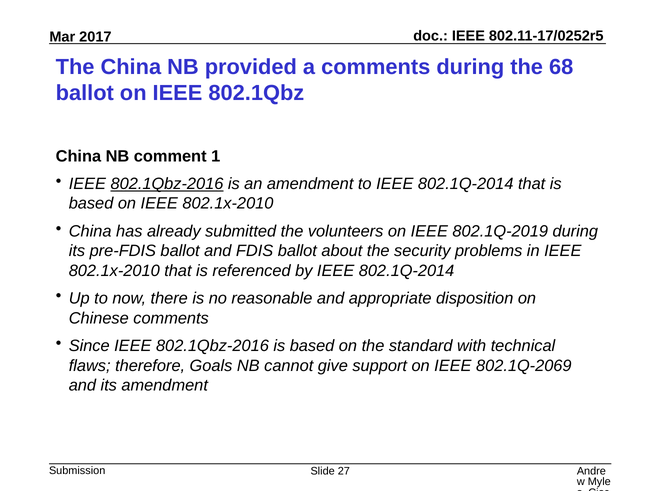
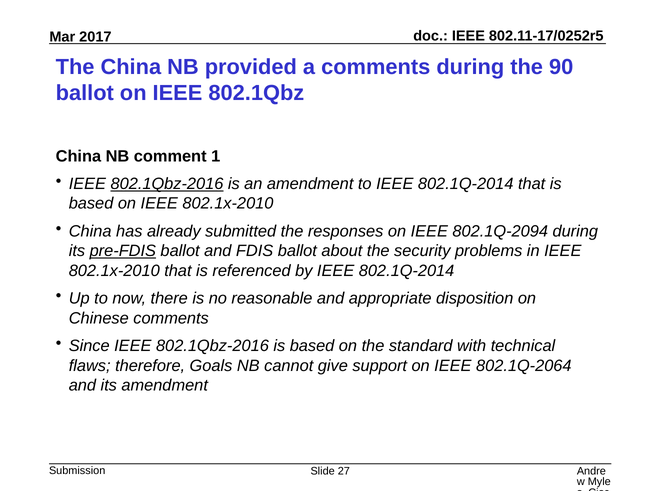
68: 68 -> 90
volunteers: volunteers -> responses
802.1Q-2019: 802.1Q-2019 -> 802.1Q-2094
pre-FDIS underline: none -> present
802.1Q-2069: 802.1Q-2069 -> 802.1Q-2064
